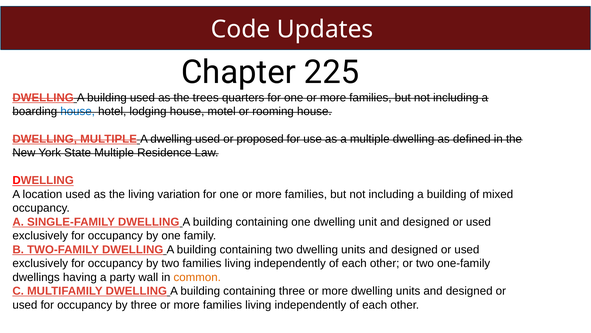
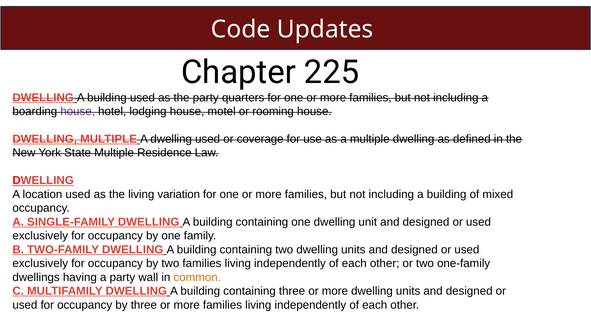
the trees: trees -> party
house at (78, 111) colour: blue -> purple
proposed: proposed -> coverage
